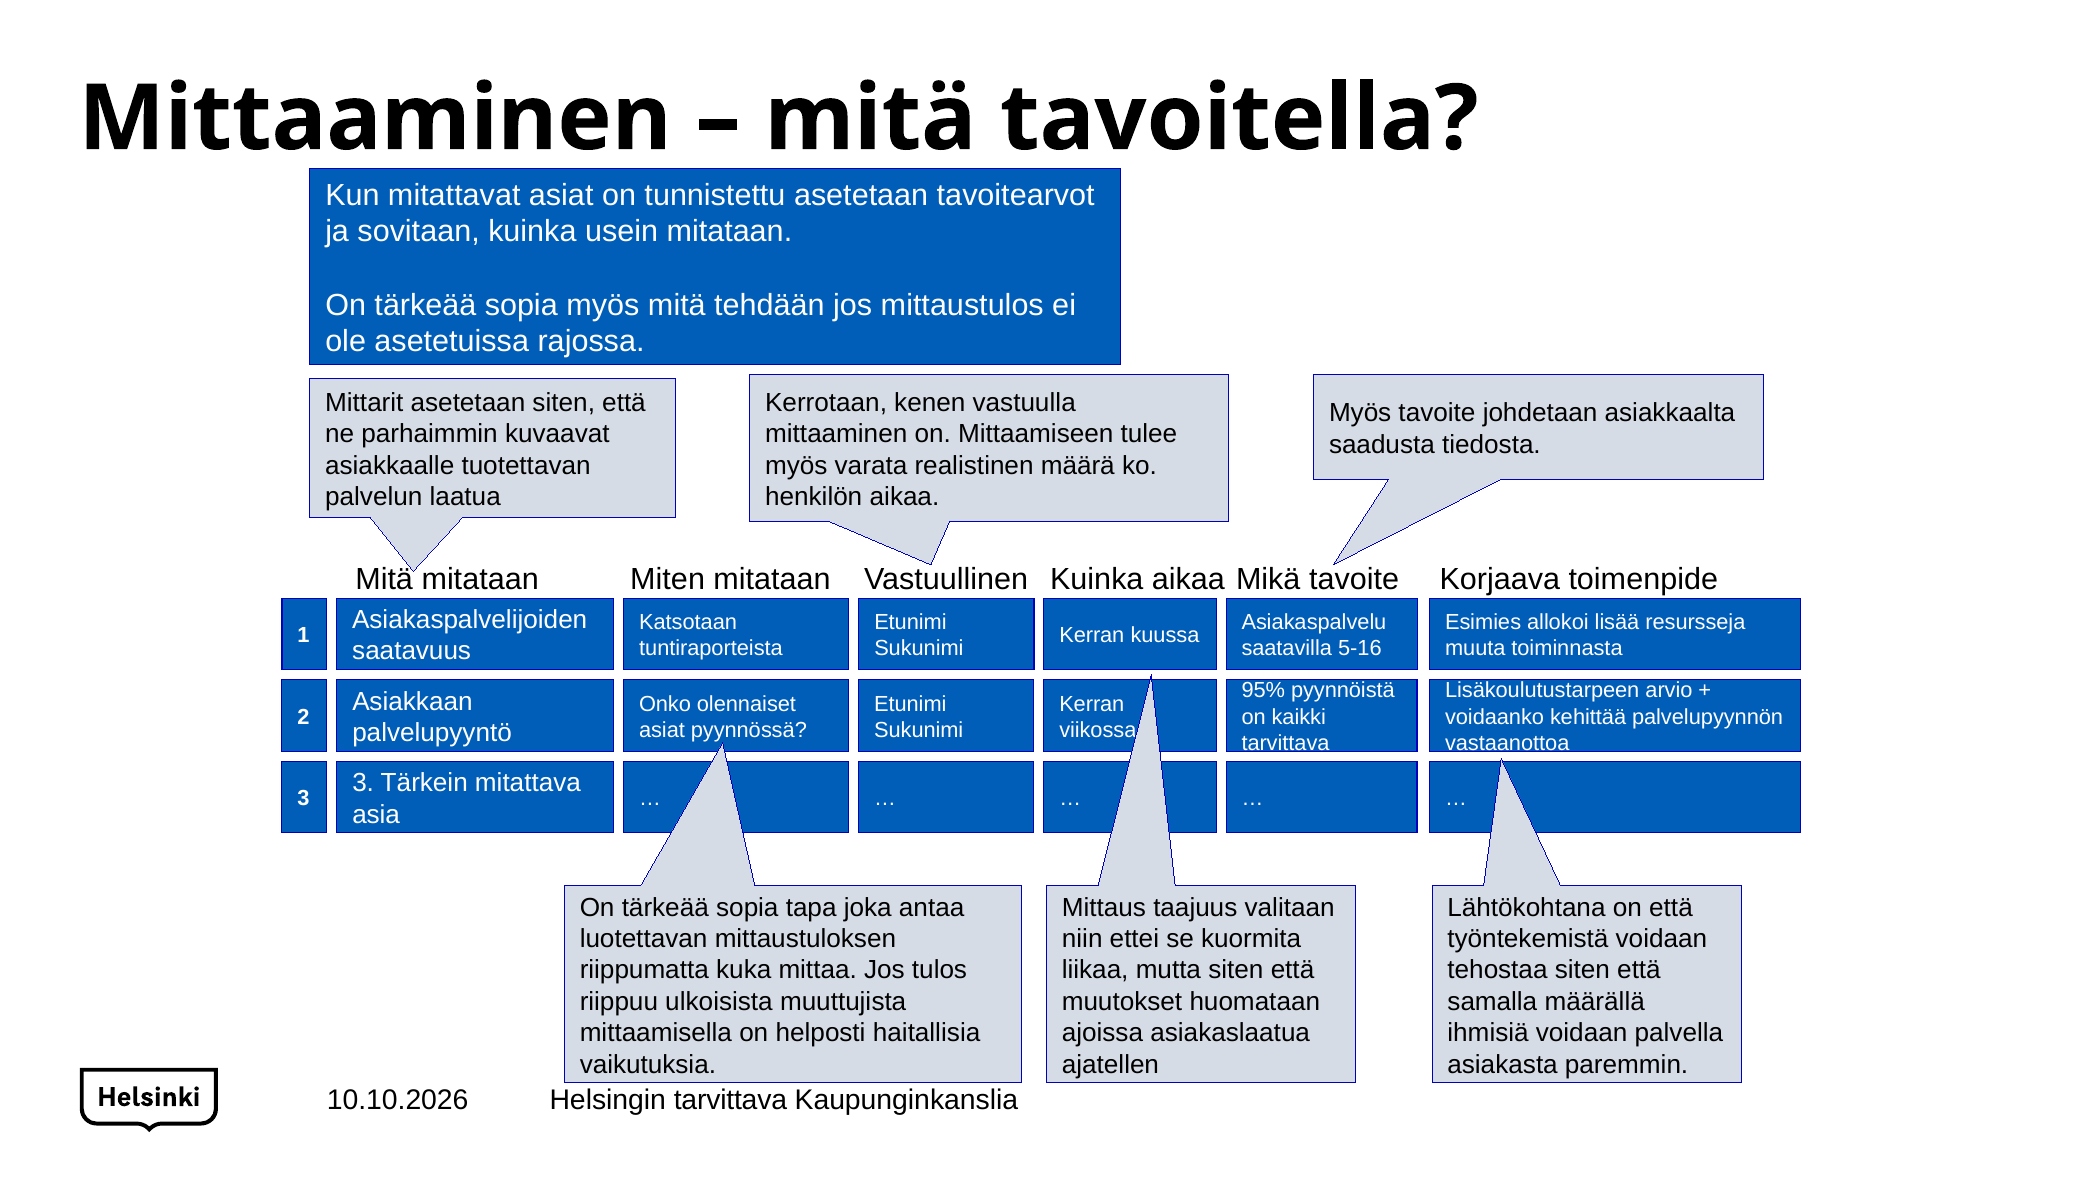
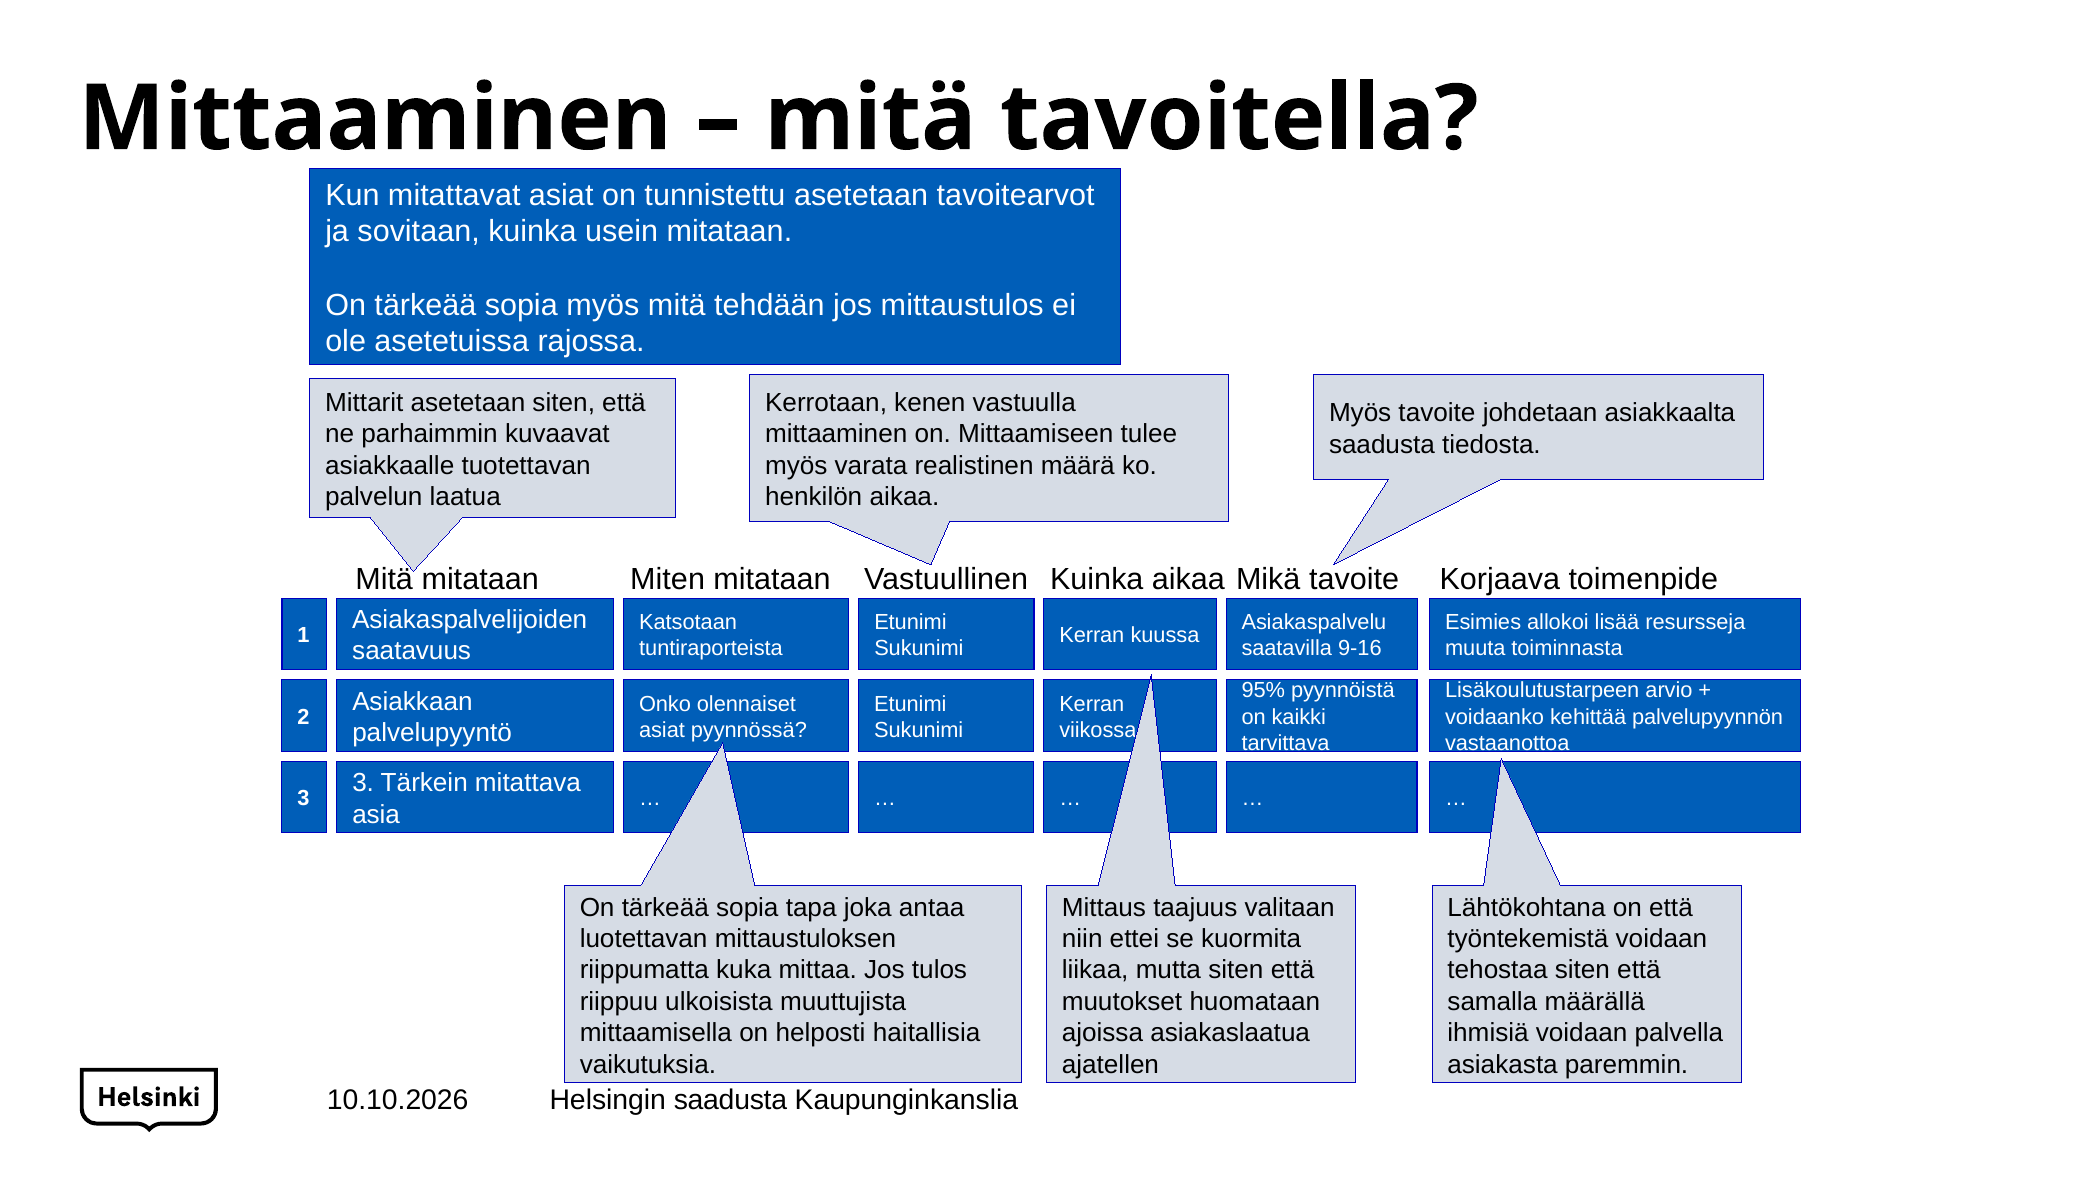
5-16: 5-16 -> 9-16
Helsingin tarvittava: tarvittava -> saadusta
